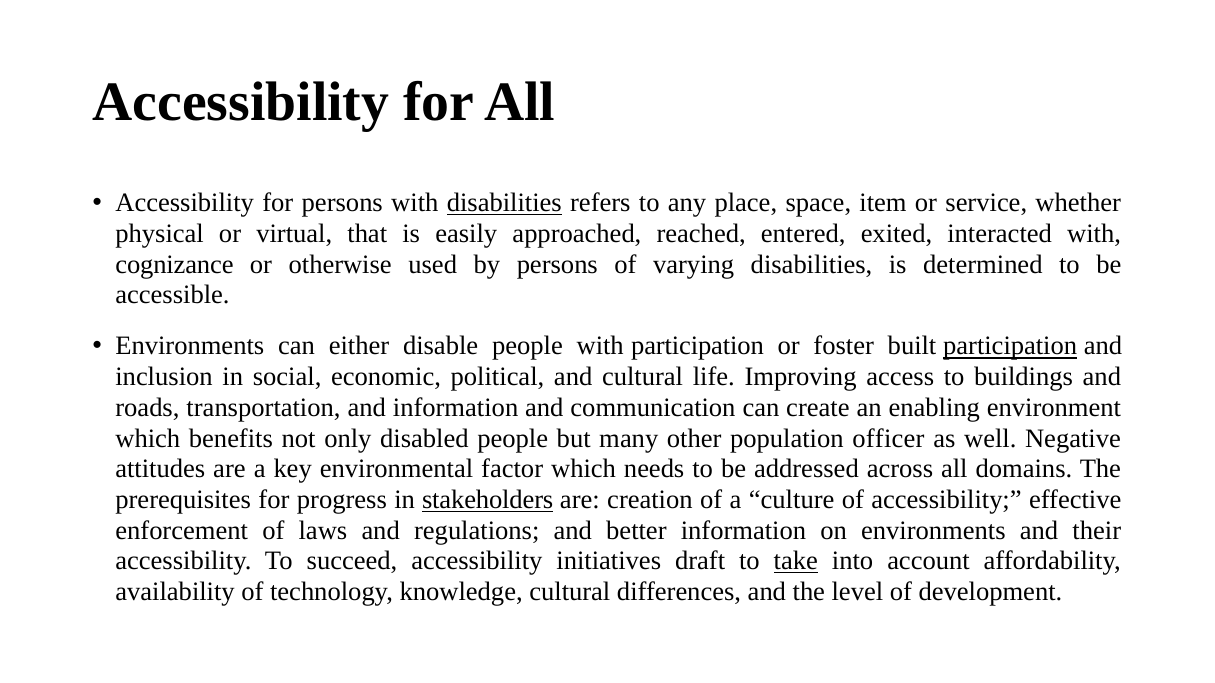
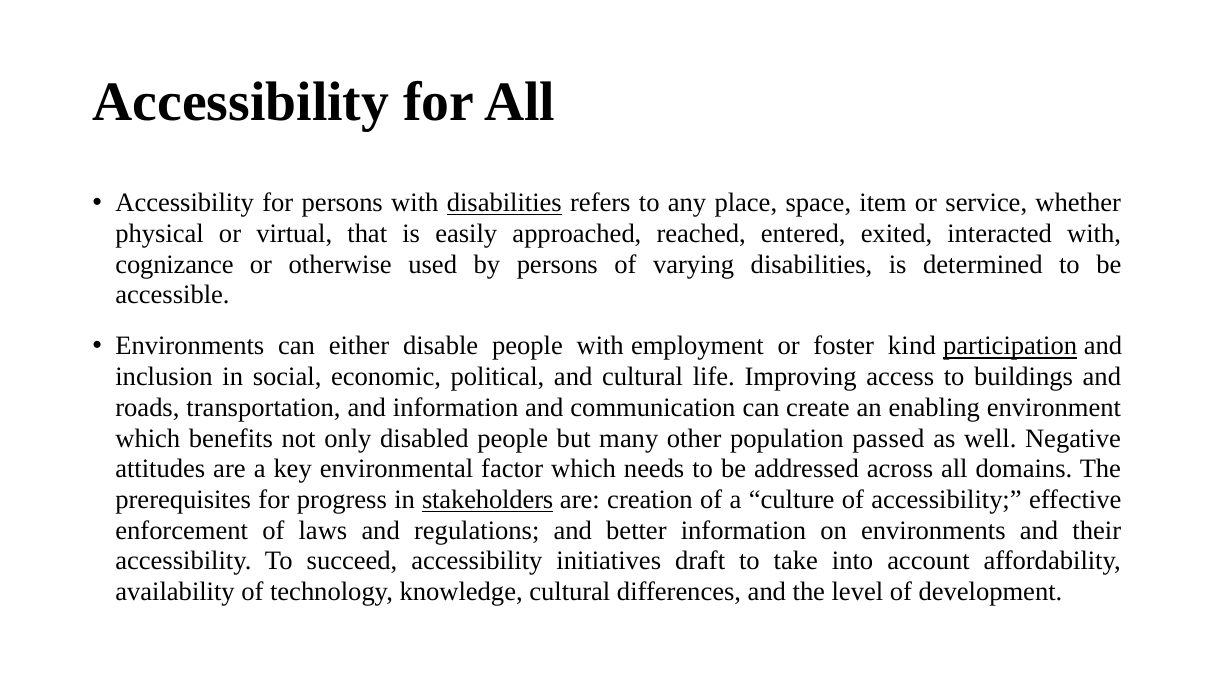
with participation: participation -> employment
built: built -> kind
officer: officer -> passed
take underline: present -> none
